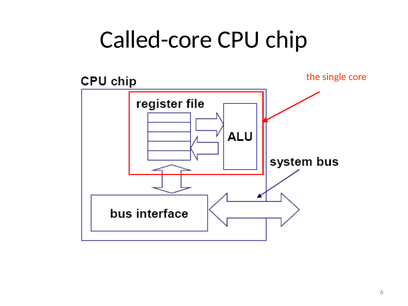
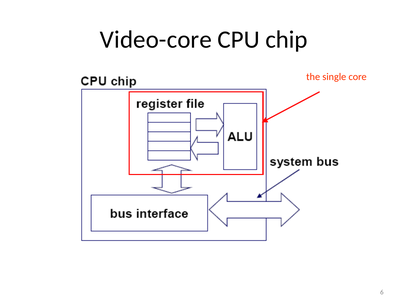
Called-core: Called-core -> Video-core
